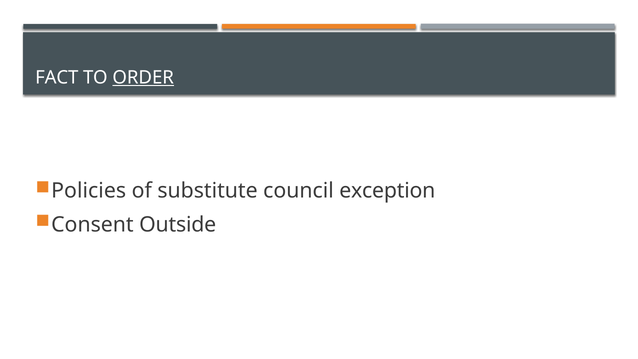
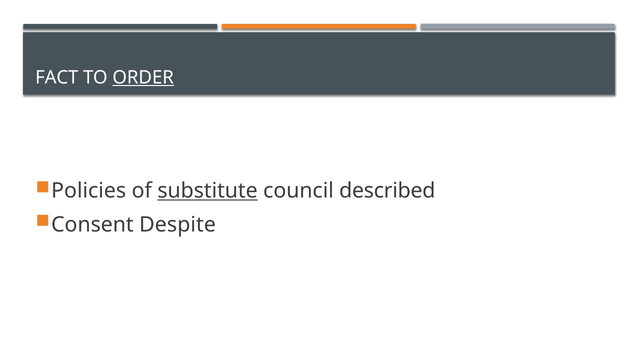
substitute underline: none -> present
exception: exception -> described
Outside: Outside -> Despite
